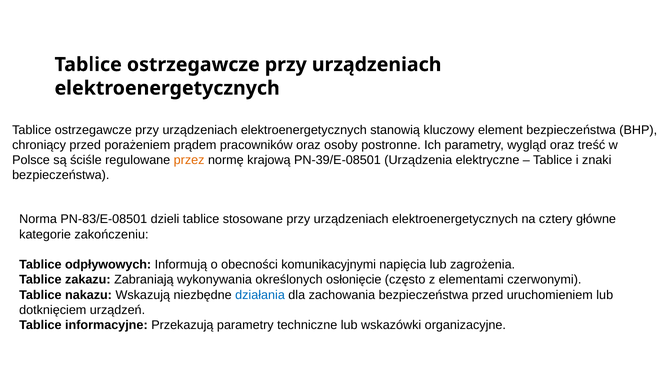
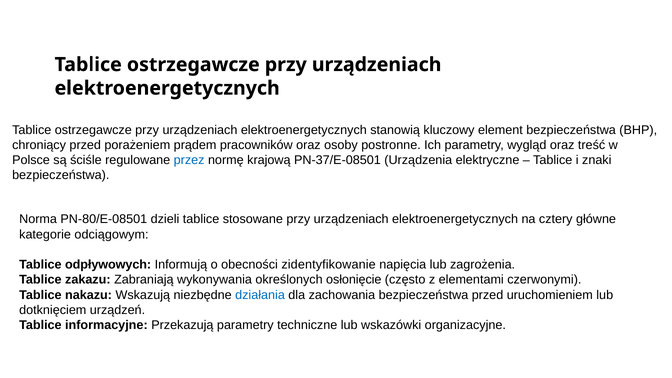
przez colour: orange -> blue
PN-39/E-08501: PN-39/E-08501 -> PN-37/E-08501
PN-83/E-08501: PN-83/E-08501 -> PN-80/E-08501
zakończeniu: zakończeniu -> odciągowym
komunikacyjnymi: komunikacyjnymi -> zidentyfikowanie
